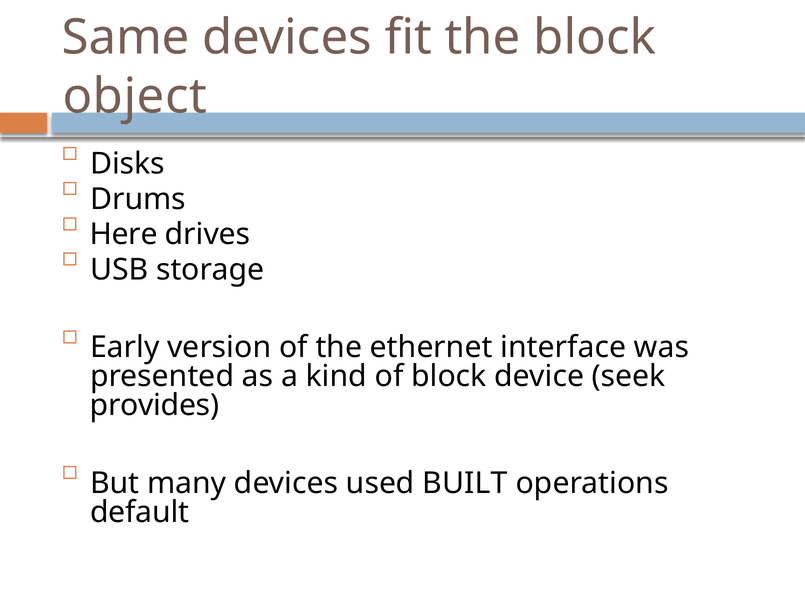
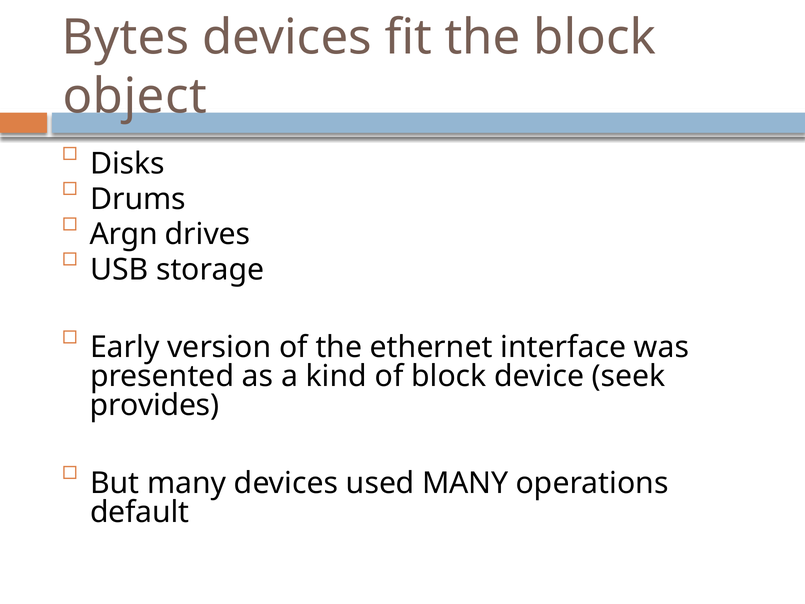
Same: Same -> Bytes
Here: Here -> Argn
used BUILT: BUILT -> MANY
